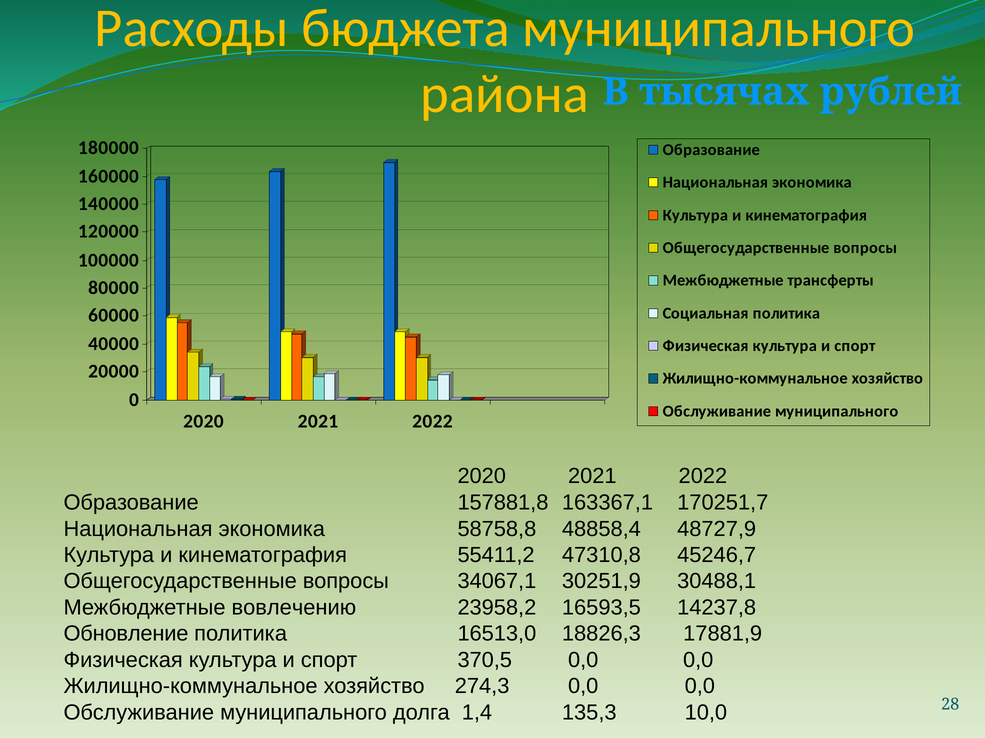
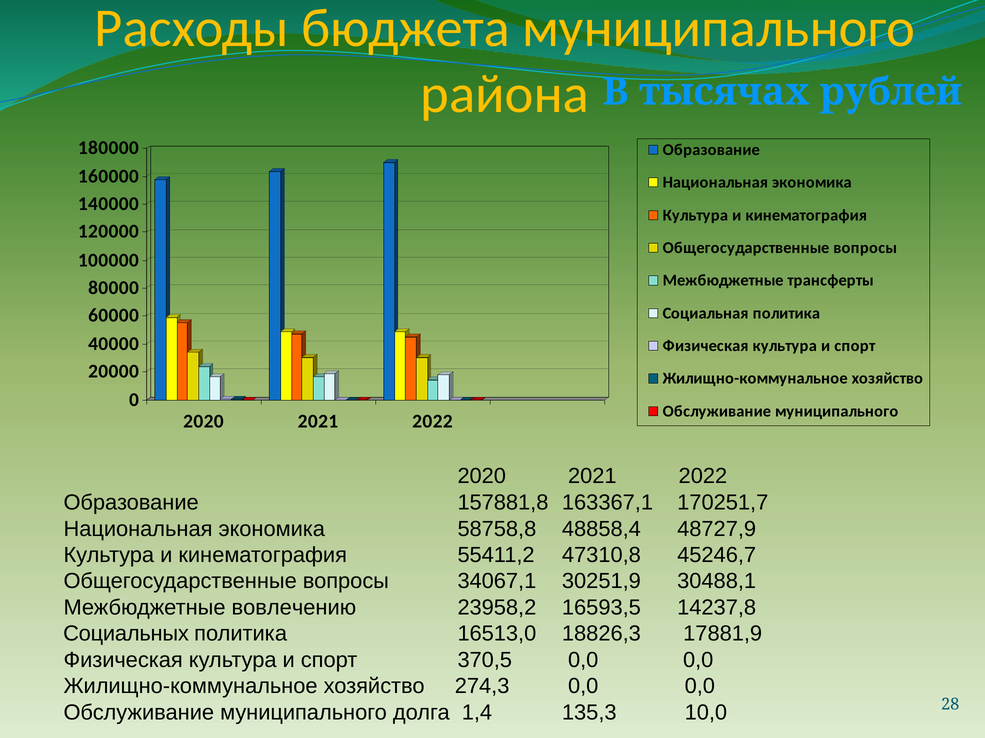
Обновление: Обновление -> Социальных
